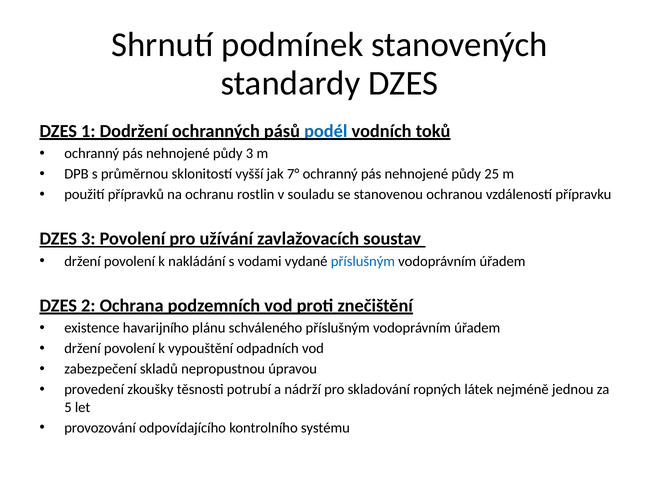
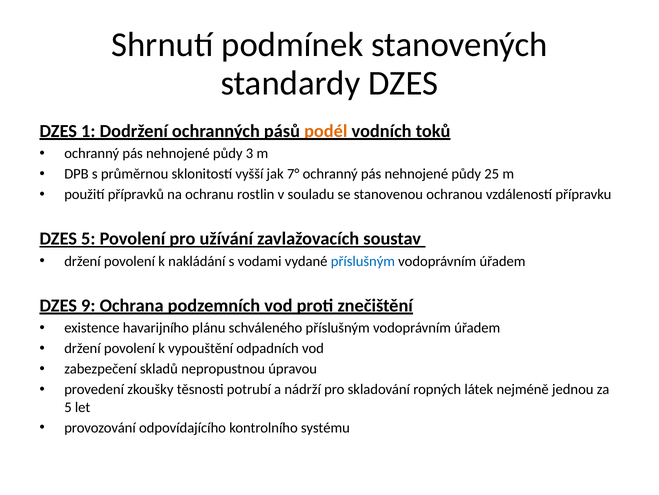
podél colour: blue -> orange
DZES 3: 3 -> 5
2: 2 -> 9
